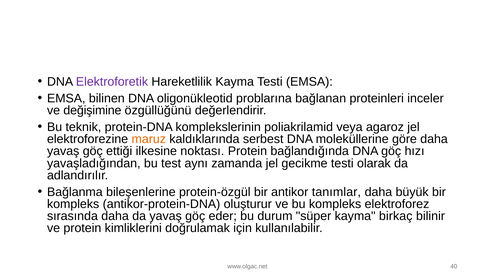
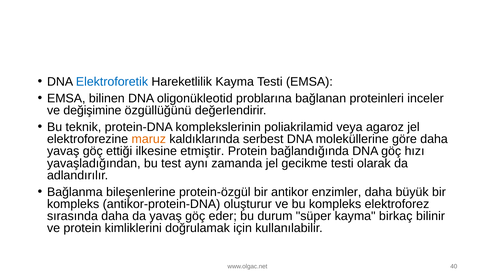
Elektroforetik colour: purple -> blue
noktası: noktası -> etmiştir
tanımlar: tanımlar -> enzimler
